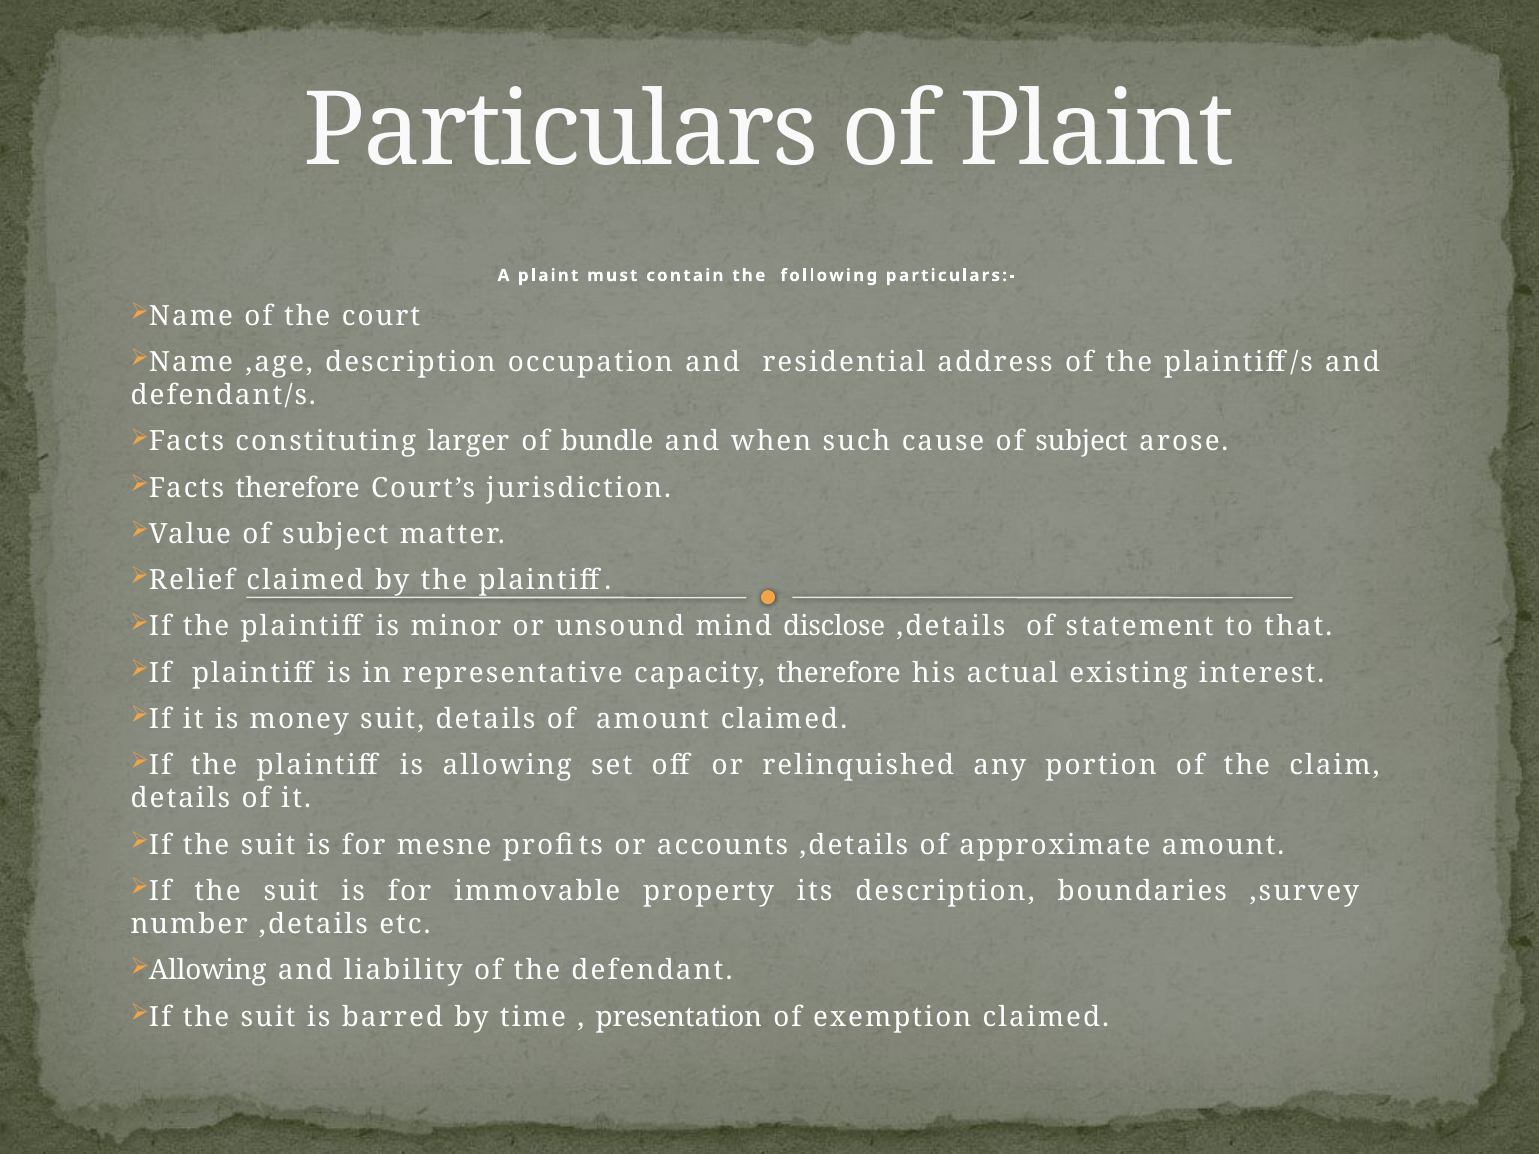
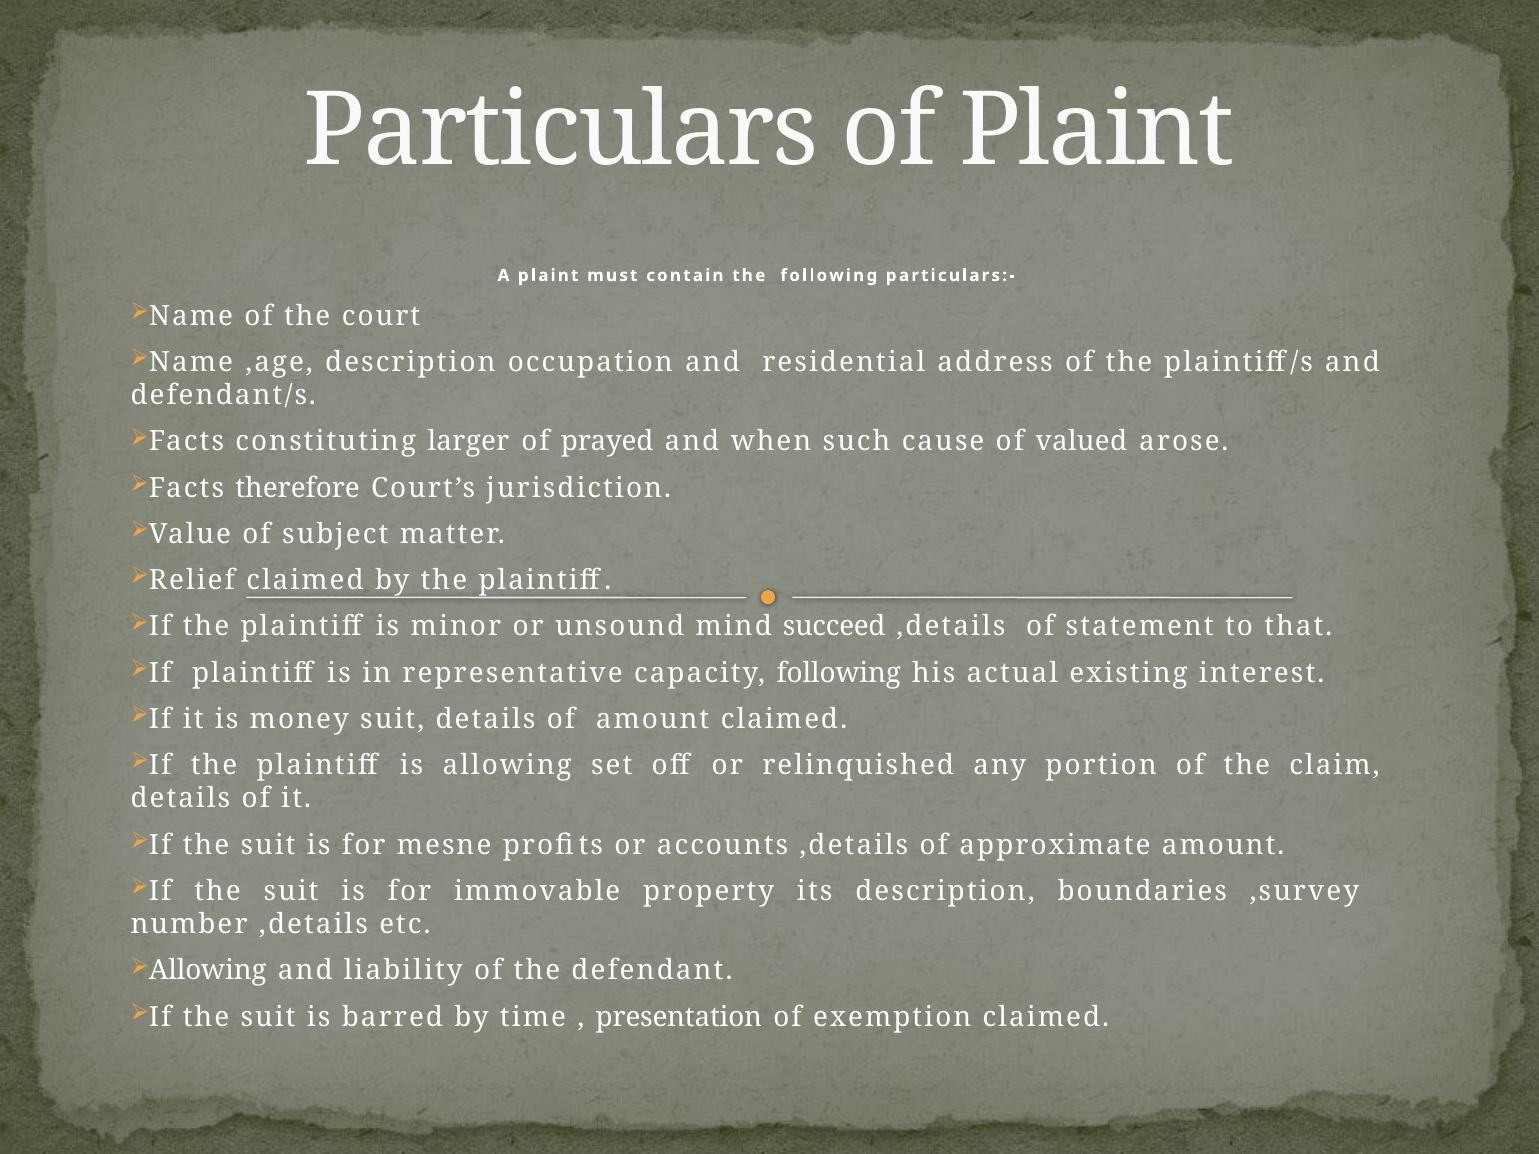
bundle: bundle -> prayed
cause of subject: subject -> valued
disclose: disclose -> succeed
capacity therefore: therefore -> following
